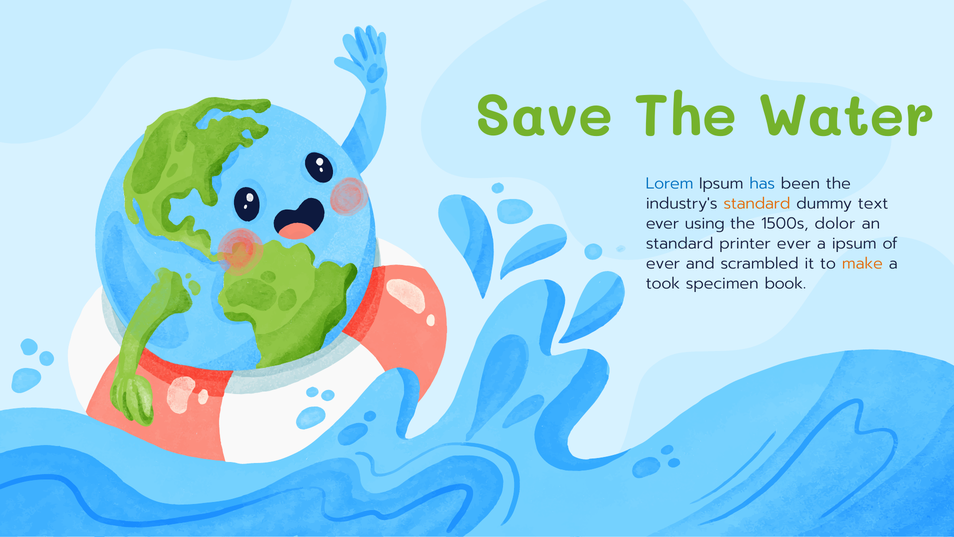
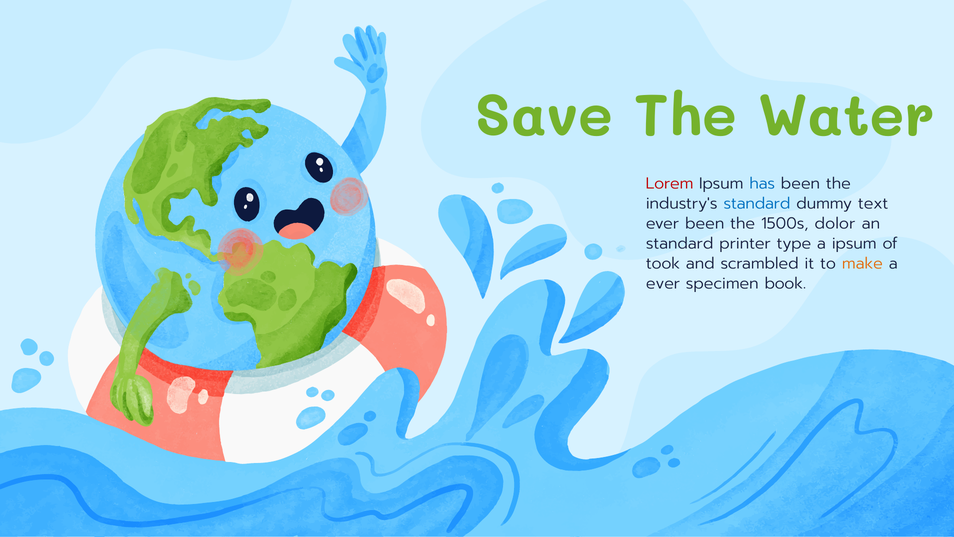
Lorem colour: blue -> red
standard at (757, 203) colour: orange -> blue
ever using: using -> been
printer ever: ever -> type
ever at (663, 263): ever -> took
took at (663, 283): took -> ever
